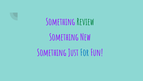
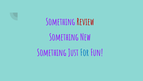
Review colour: green -> red
